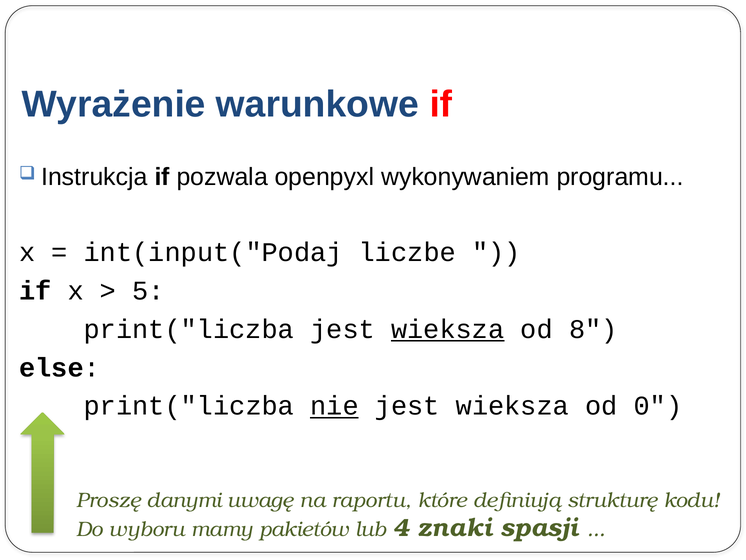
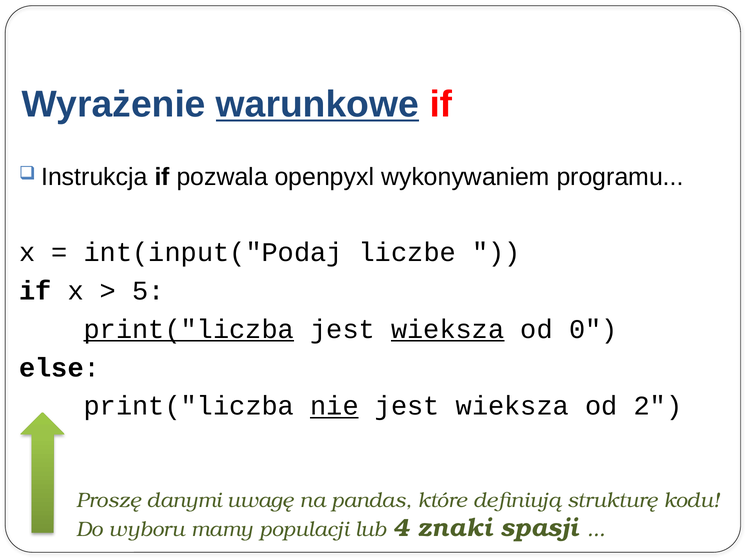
warunkowe underline: none -> present
print("liczba at (189, 329) underline: none -> present
8: 8 -> 0
0: 0 -> 2
raportu: raportu -> pandas
pakietów: pakietów -> populacji
